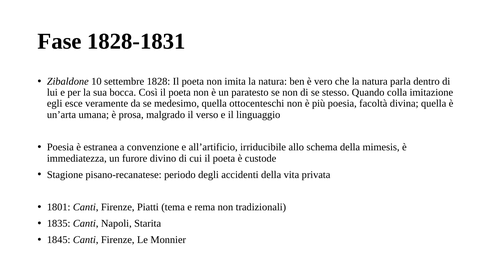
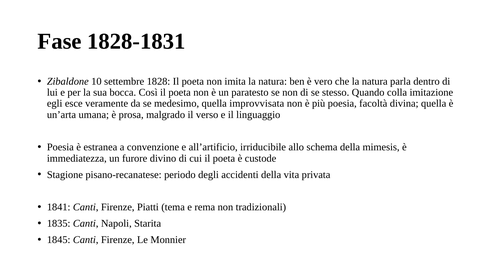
ottocenteschi: ottocenteschi -> improvvisata
1801: 1801 -> 1841
